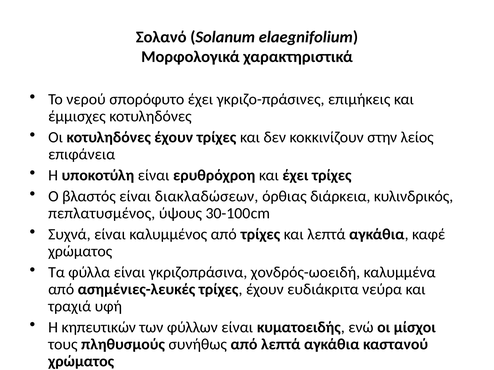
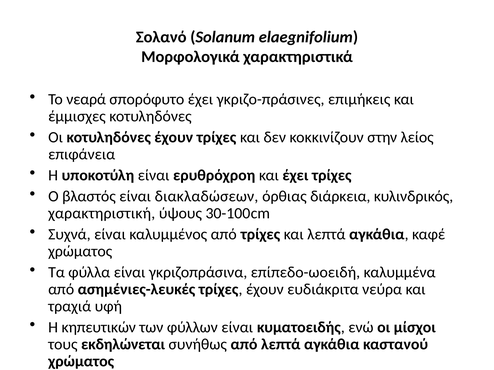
νερού: νερού -> νεαρά
πεπλατυσμένος: πεπλατυσμένος -> χαρακτηριστική
χονδρός-ωοειδή: χονδρός-ωοειδή -> επίπεδο-ωοειδή
πληθυσμούς: πληθυσμούς -> εκδηλώνεται
